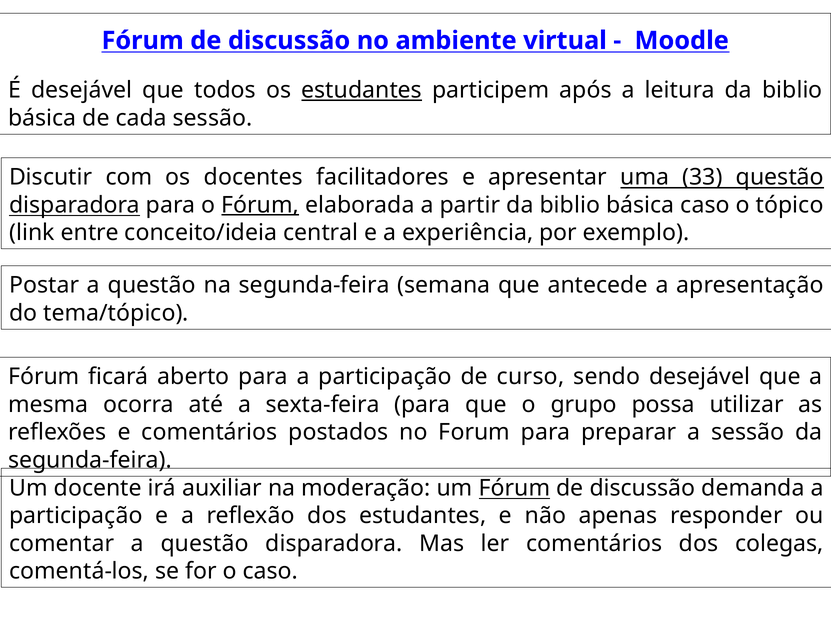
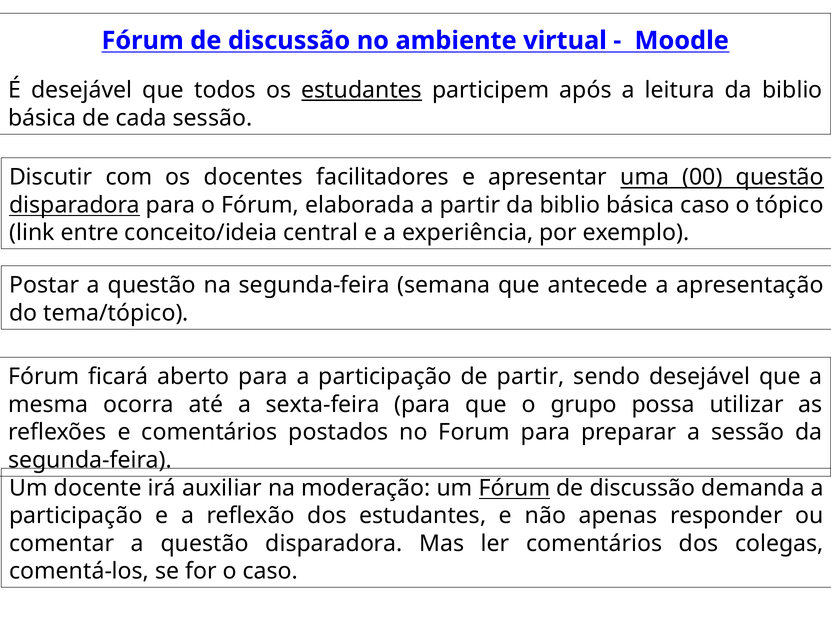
33: 33 -> 00
Fórum at (260, 205) underline: present -> none
de curso: curso -> partir
